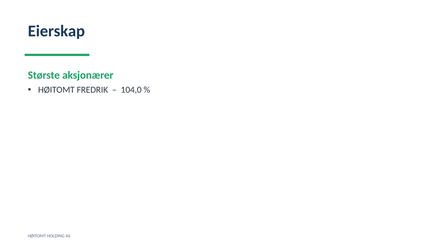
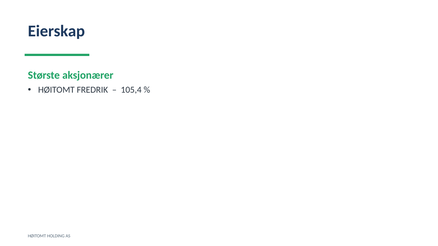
104,0: 104,0 -> 105,4
